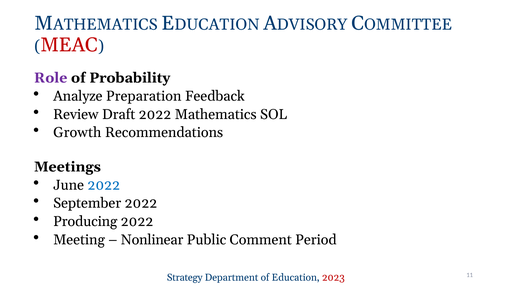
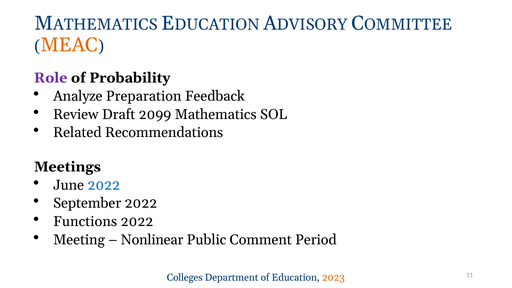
MEAC colour: red -> orange
Draft 2022: 2022 -> 2099
Growth: Growth -> Related
Producing: Producing -> Functions
Strategy: Strategy -> Colleges
2023 colour: red -> orange
